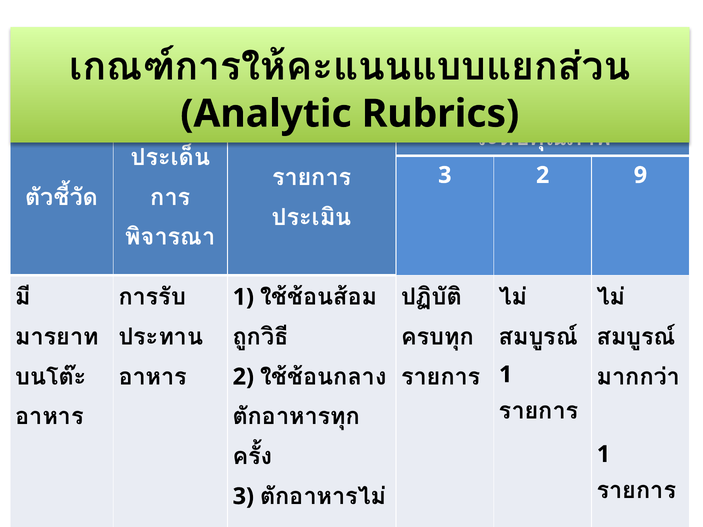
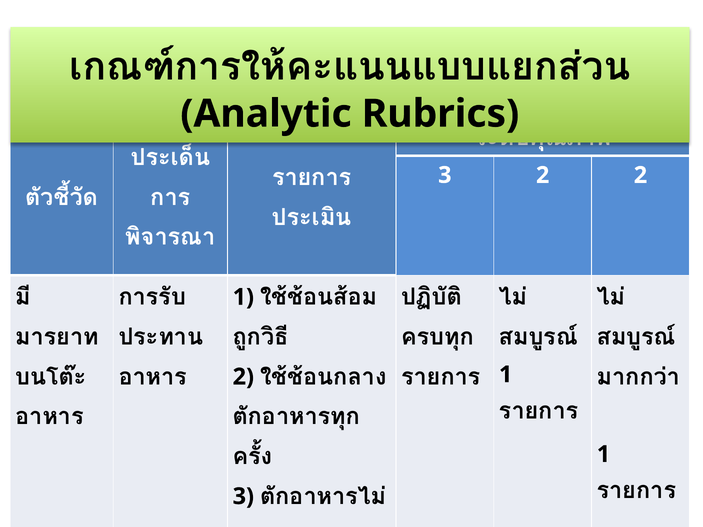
2 9: 9 -> 2
